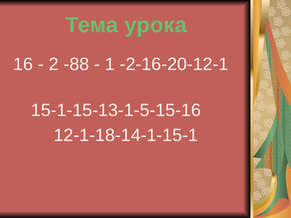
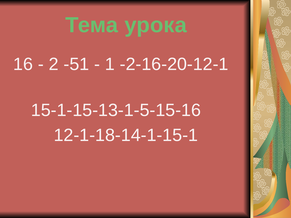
-88: -88 -> -51
